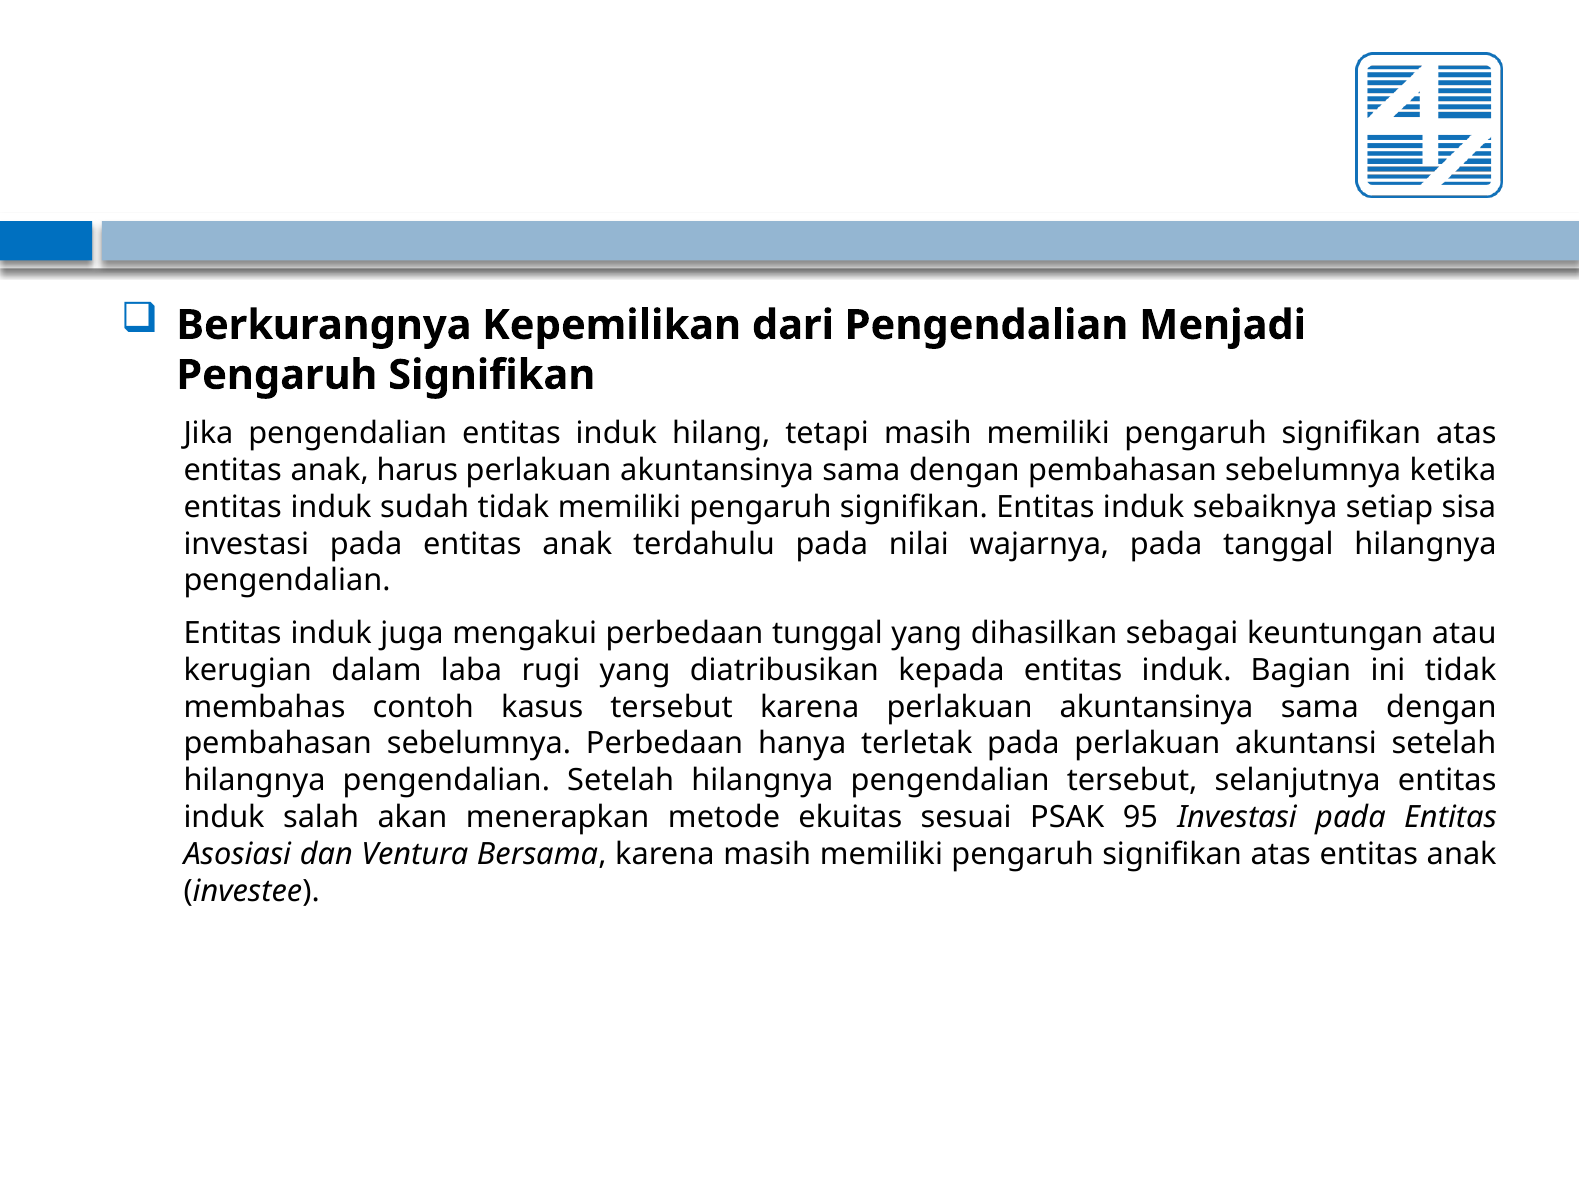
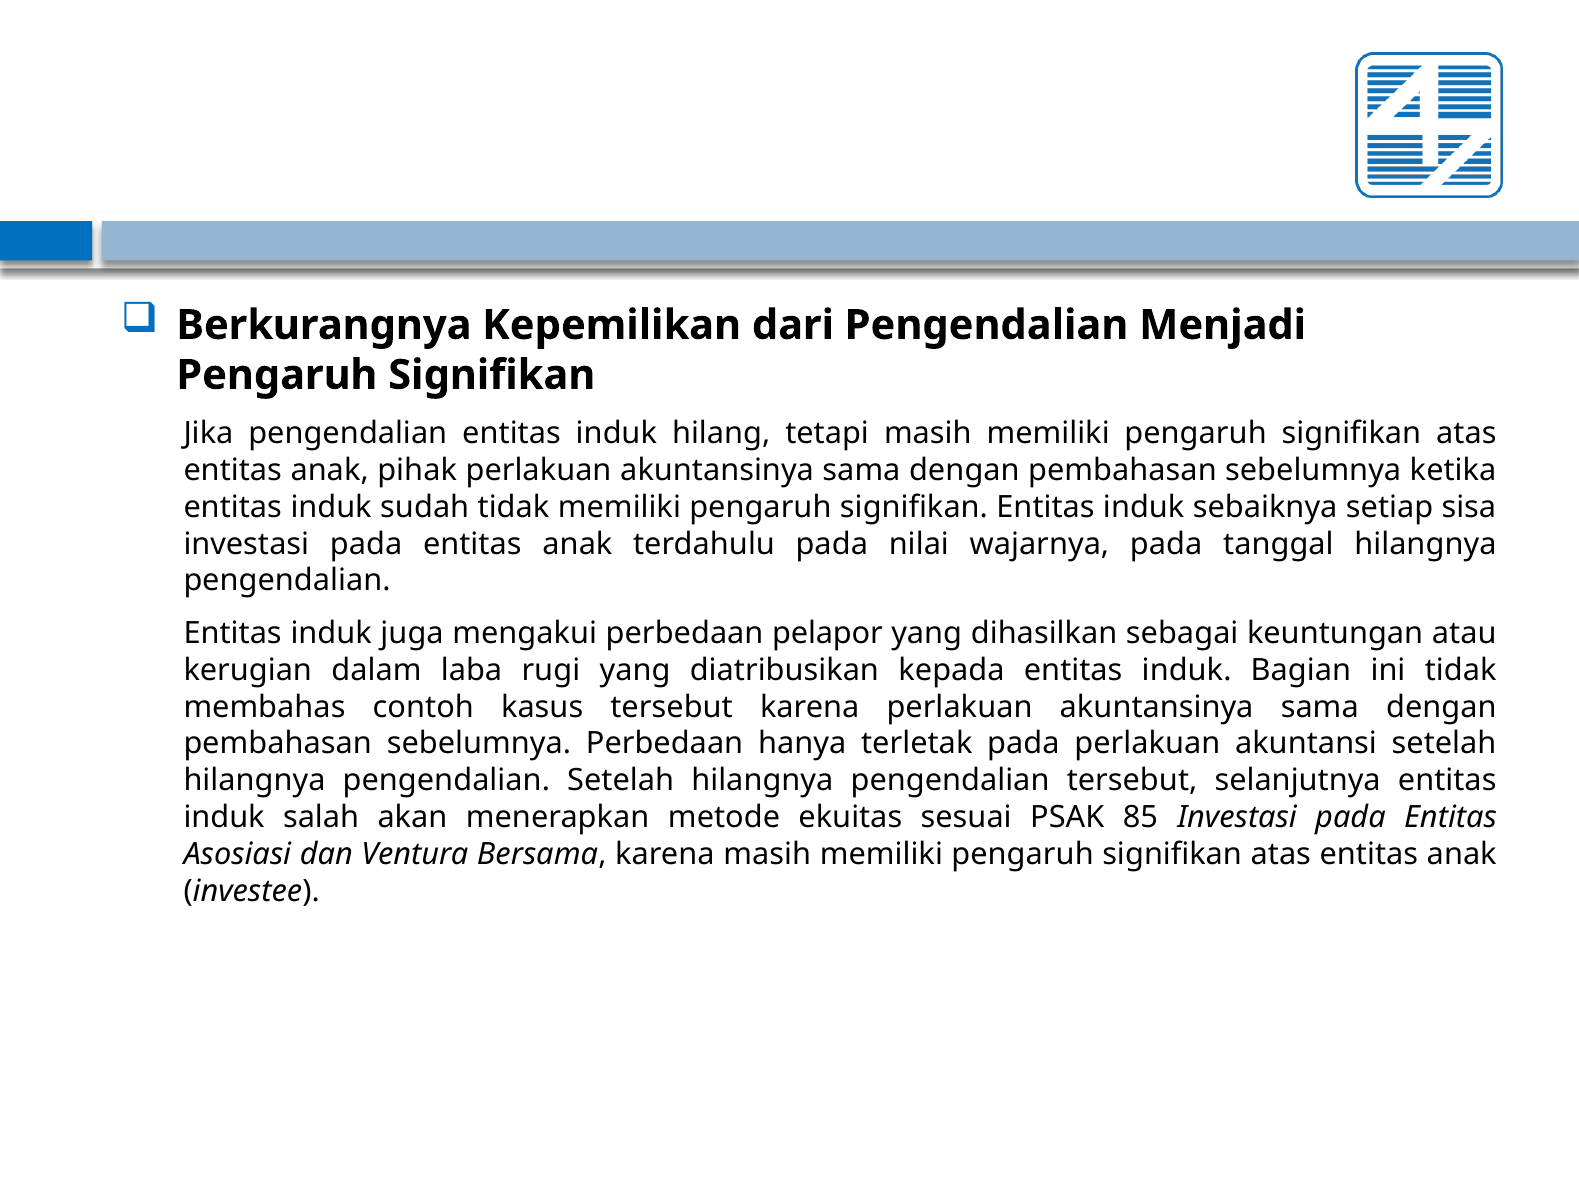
harus: harus -> pihak
tunggal: tunggal -> pelapor
95: 95 -> 85
